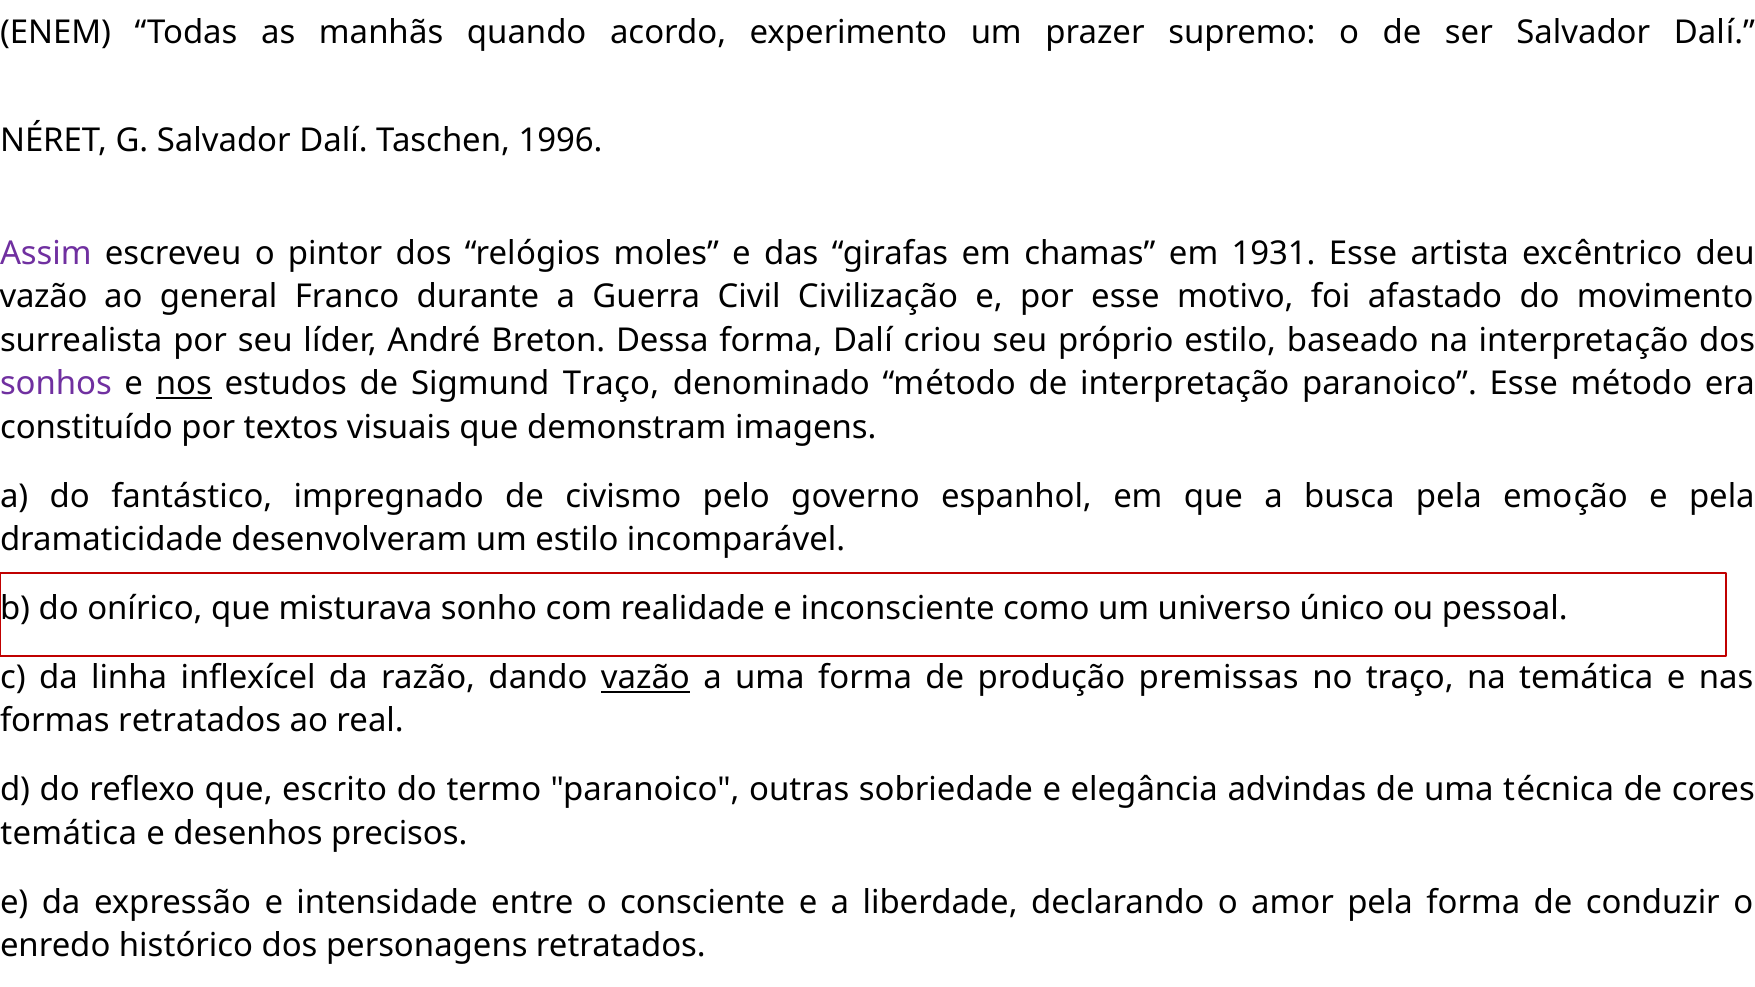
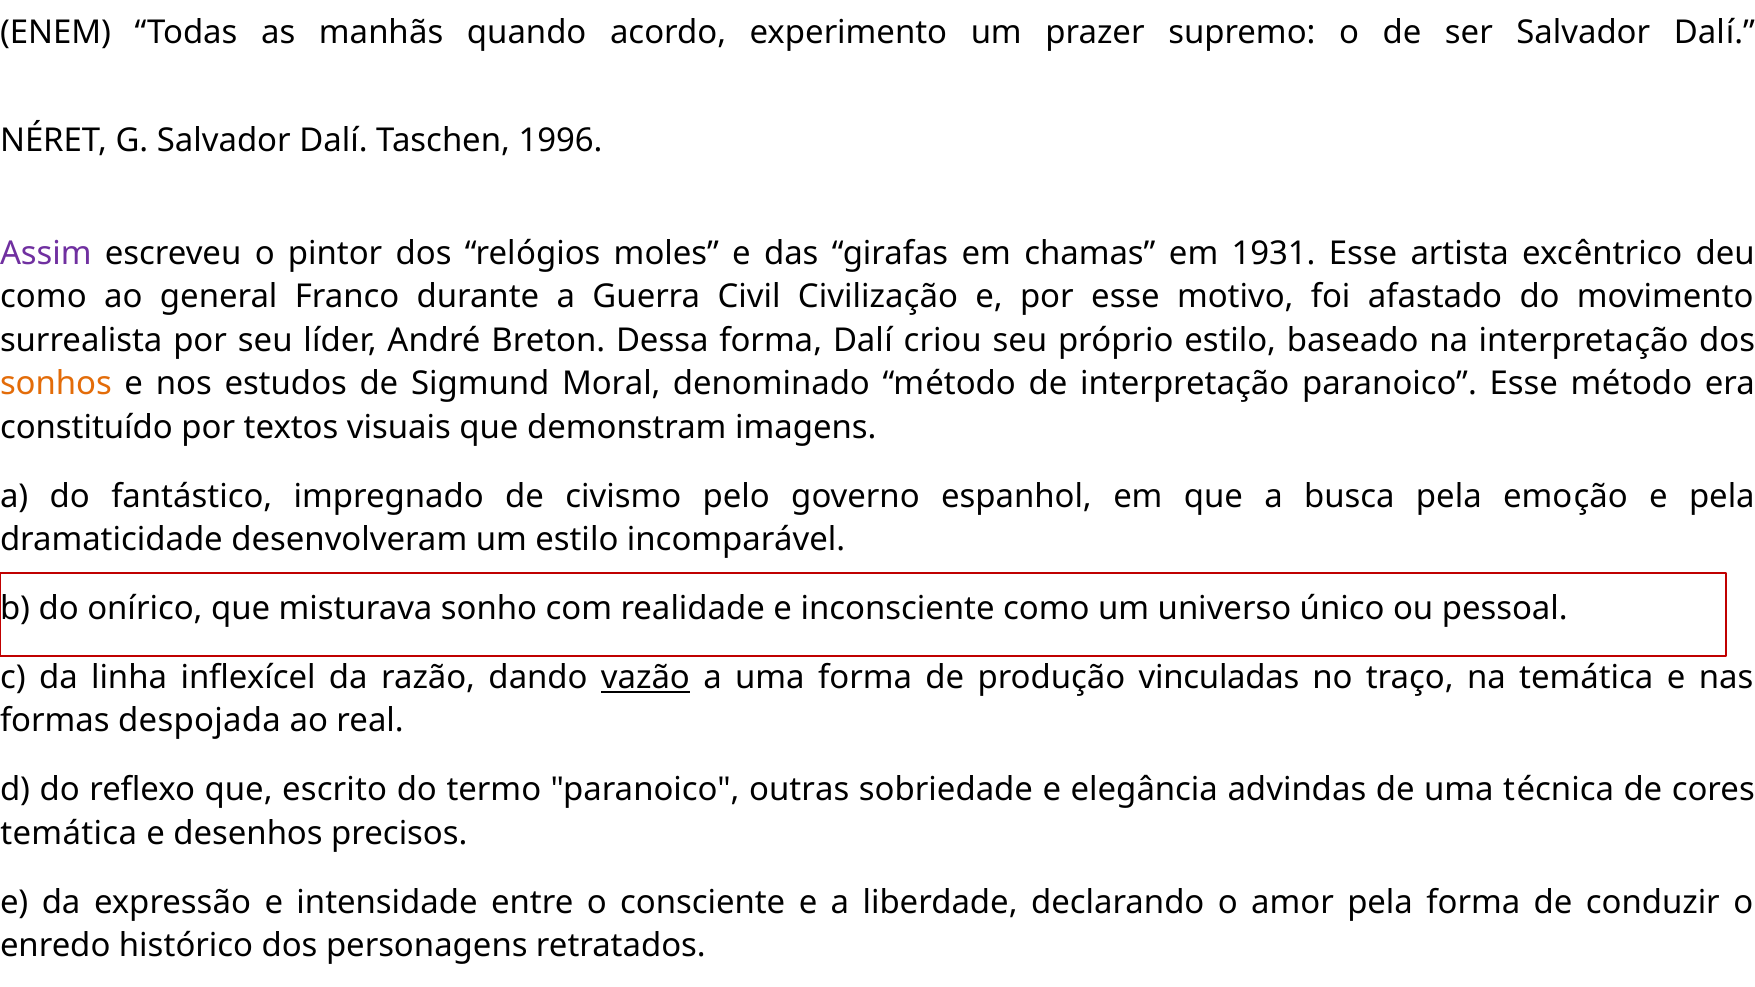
vazão at (44, 297): vazão -> como
sonhos colour: purple -> orange
nos underline: present -> none
Sigmund Traço: Traço -> Moral
premissas: premissas -> vinculadas
formas retratados: retratados -> despojada
